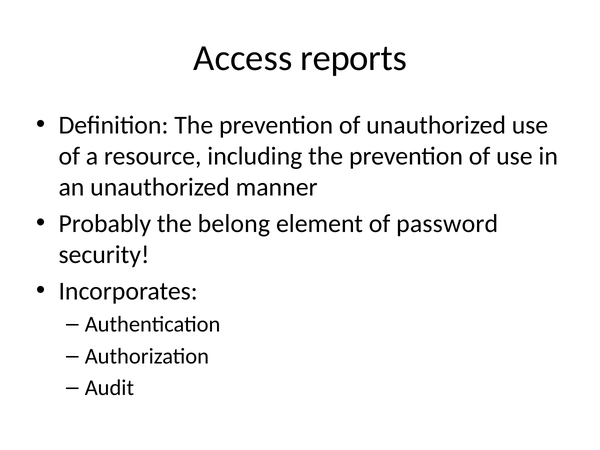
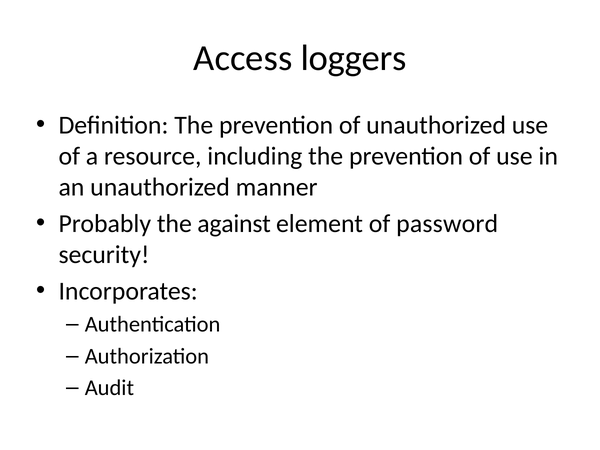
reports: reports -> loggers
belong: belong -> against
